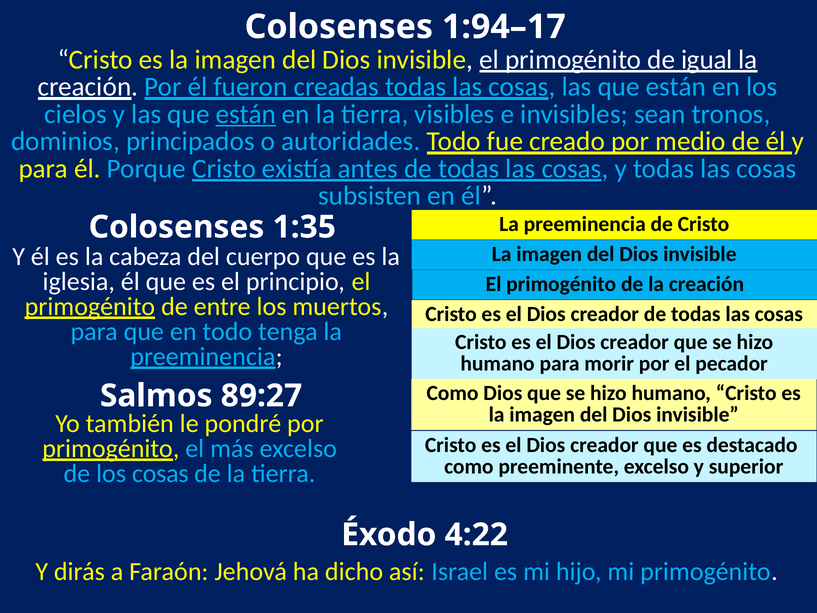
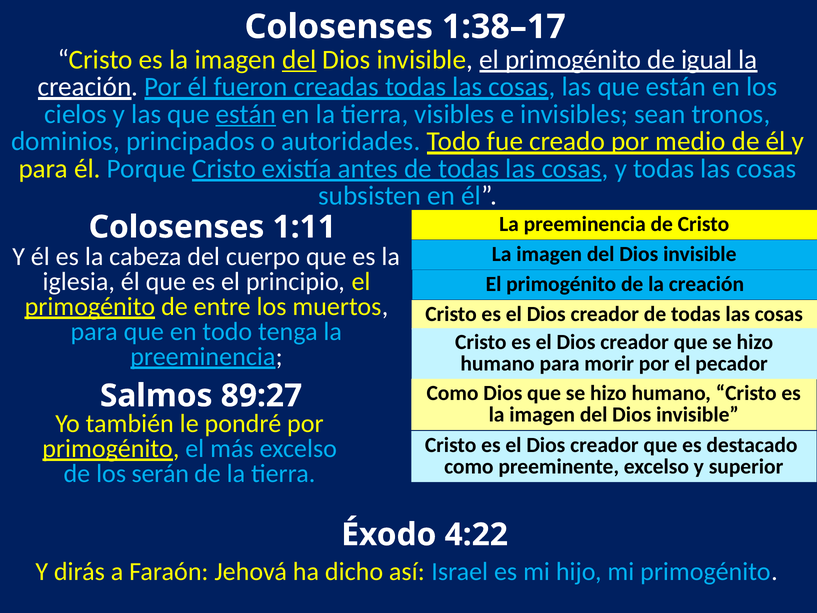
1:94–17: 1:94–17 -> 1:38–17
del at (299, 59) underline: none -> present
1:35: 1:35 -> 1:11
los cosas: cosas -> serán
